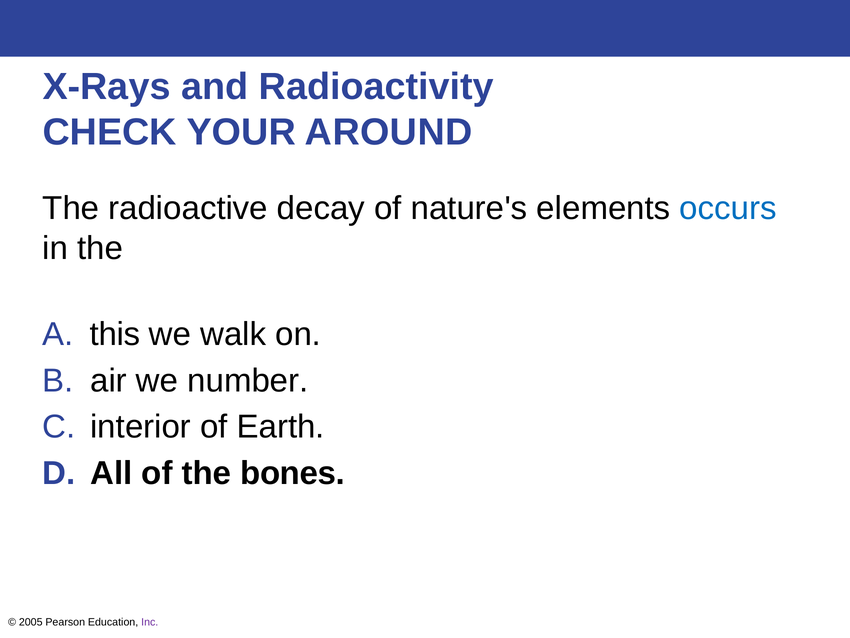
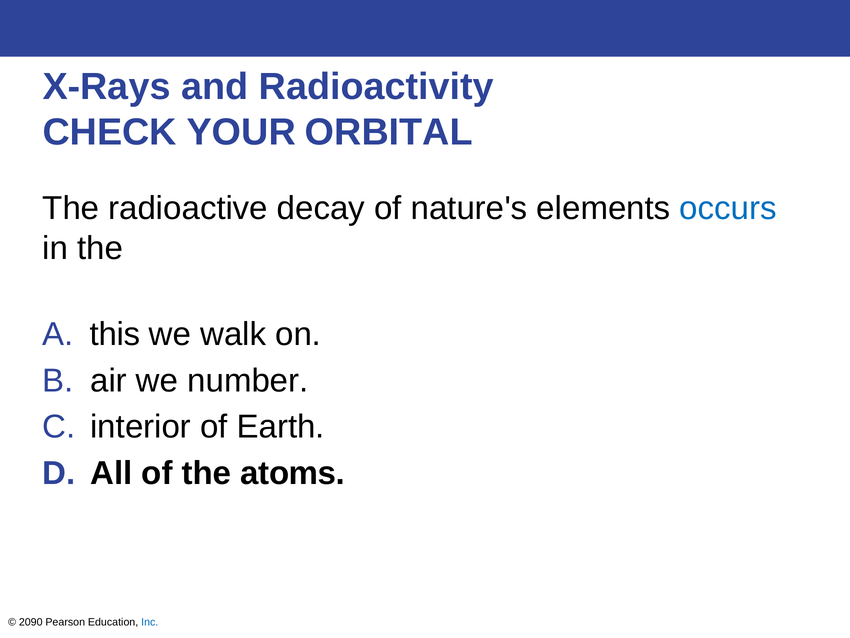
AROUND: AROUND -> ORBITAL
bones: bones -> atoms
2005: 2005 -> 2090
Inc colour: purple -> blue
